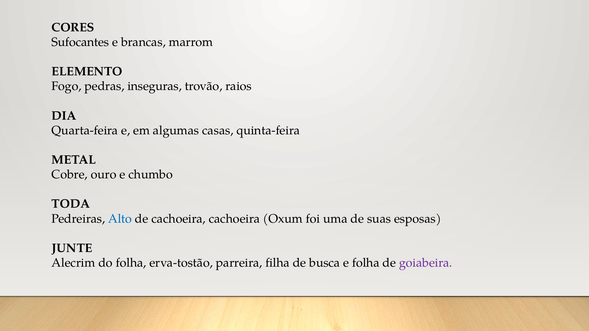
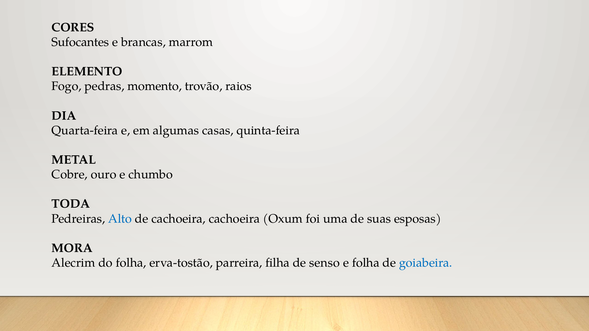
inseguras: inseguras -> momento
JUNTE: JUNTE -> MORA
busca: busca -> senso
goiabeira colour: purple -> blue
